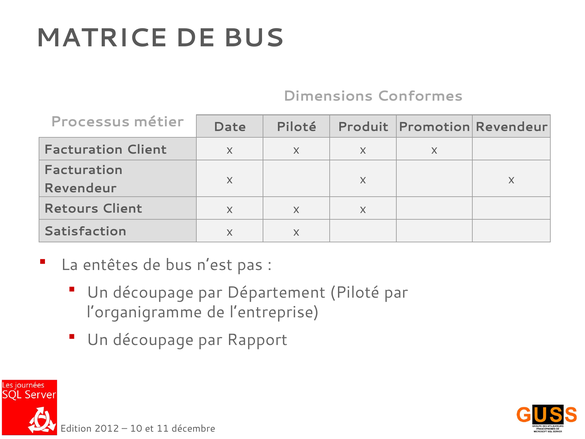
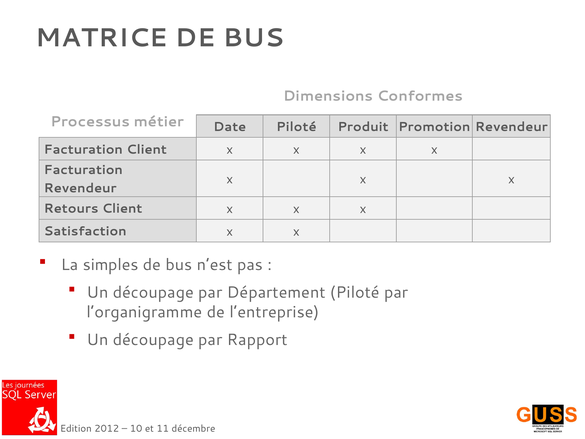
entêtes: entêtes -> simples
